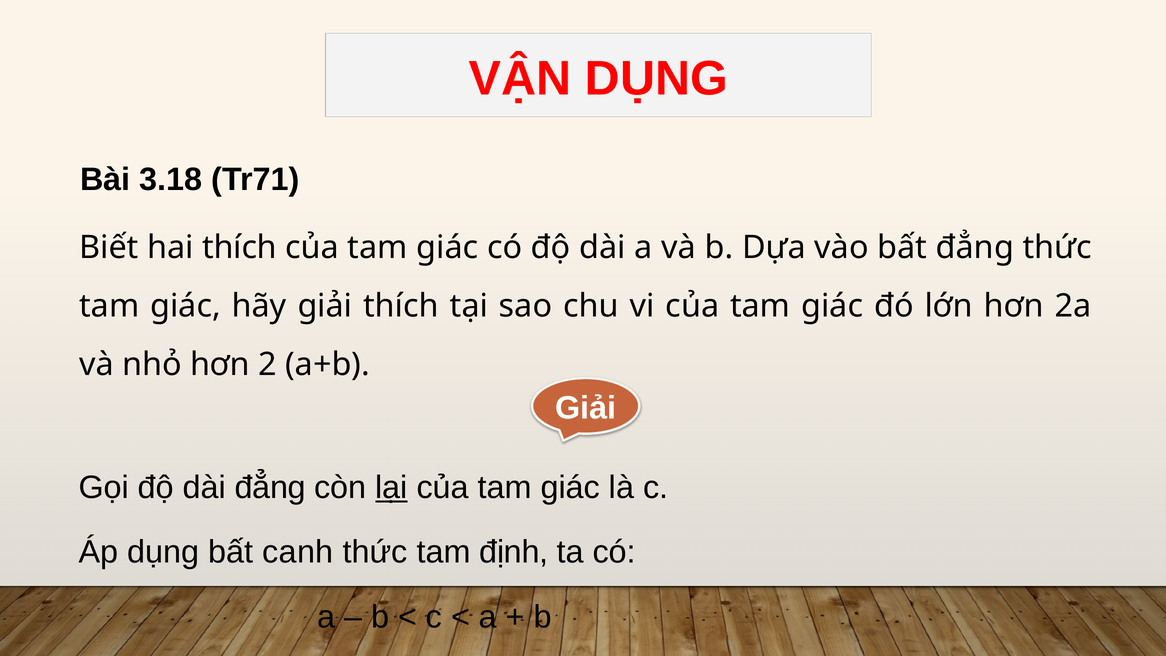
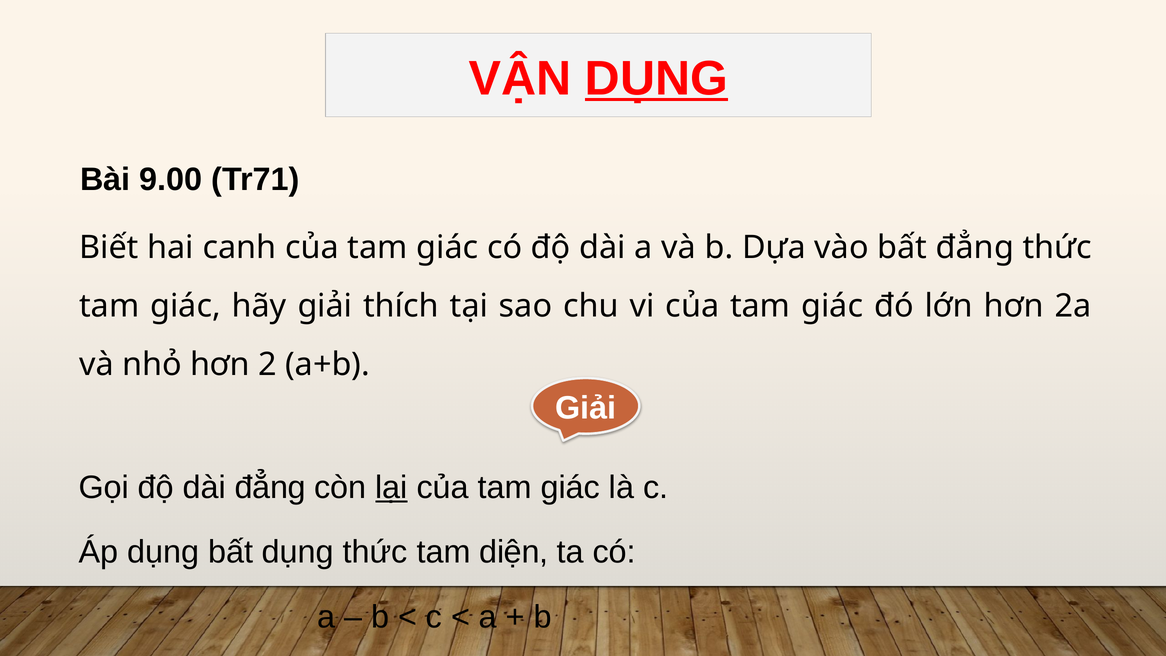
DỤNG at (656, 79) underline: none -> present
3.18: 3.18 -> 9.00
hai thích: thích -> canh
bất canh: canh -> dụng
định: định -> diện
